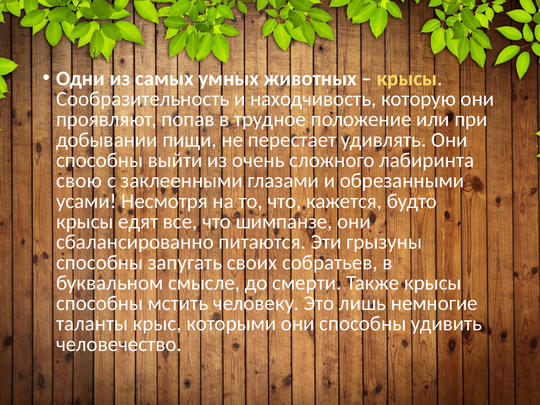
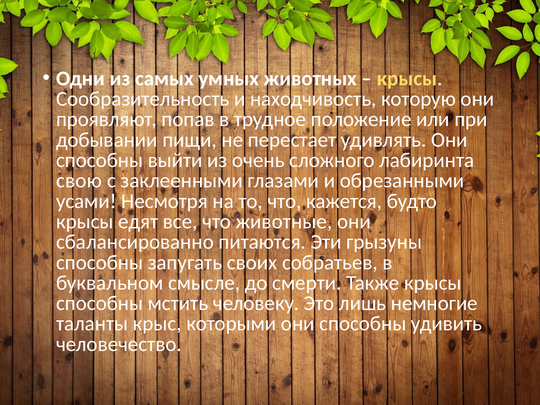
шимпанзе: шимпанзе -> животные
